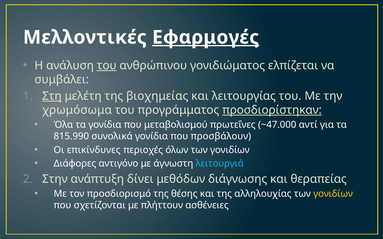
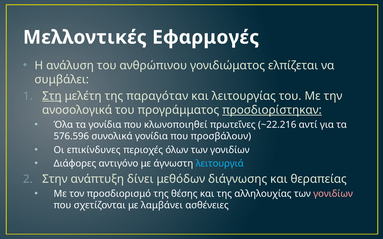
Εφαρμογές underline: present -> none
του at (107, 66) underline: present -> none
βιοχημείας: βιοχημείας -> παραγόταν
χρωμόσωμα: χρωμόσωμα -> ανοσολογικά
μεταβολισμού: μεταβολισμού -> κλωνοποιηθεί
~47.000: ~47.000 -> ~22.216
815.990: 815.990 -> 576.596
γονιδίων at (333, 194) colour: yellow -> pink
πλήττουν: πλήττουν -> λαμβάνει
